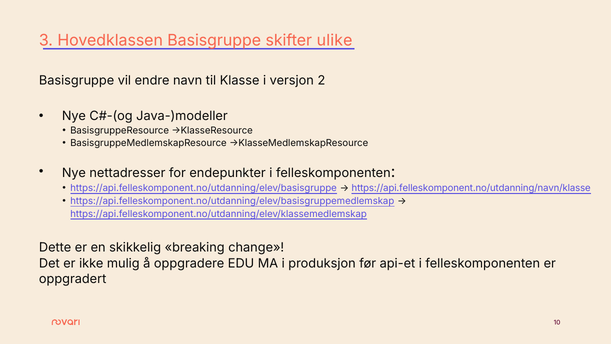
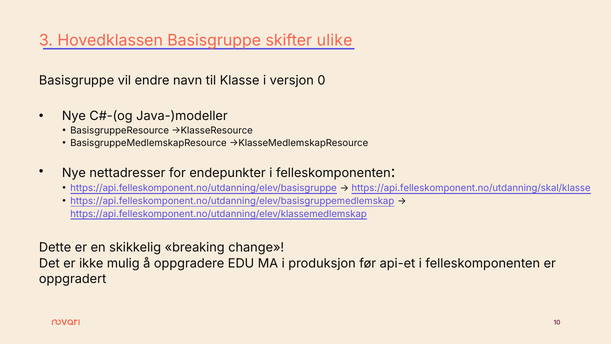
2: 2 -> 0
https://api.felleskomponent.no/utdanning/navn/klasse: https://api.felleskomponent.no/utdanning/navn/klasse -> https://api.felleskomponent.no/utdanning/skal/klasse
